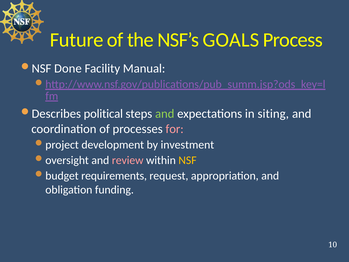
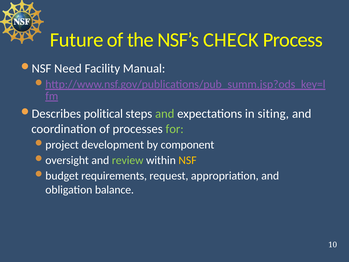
GOALS: GOALS -> CHECK
Done: Done -> Need
for colour: pink -> light green
investment: investment -> component
review colour: pink -> light green
funding: funding -> balance
